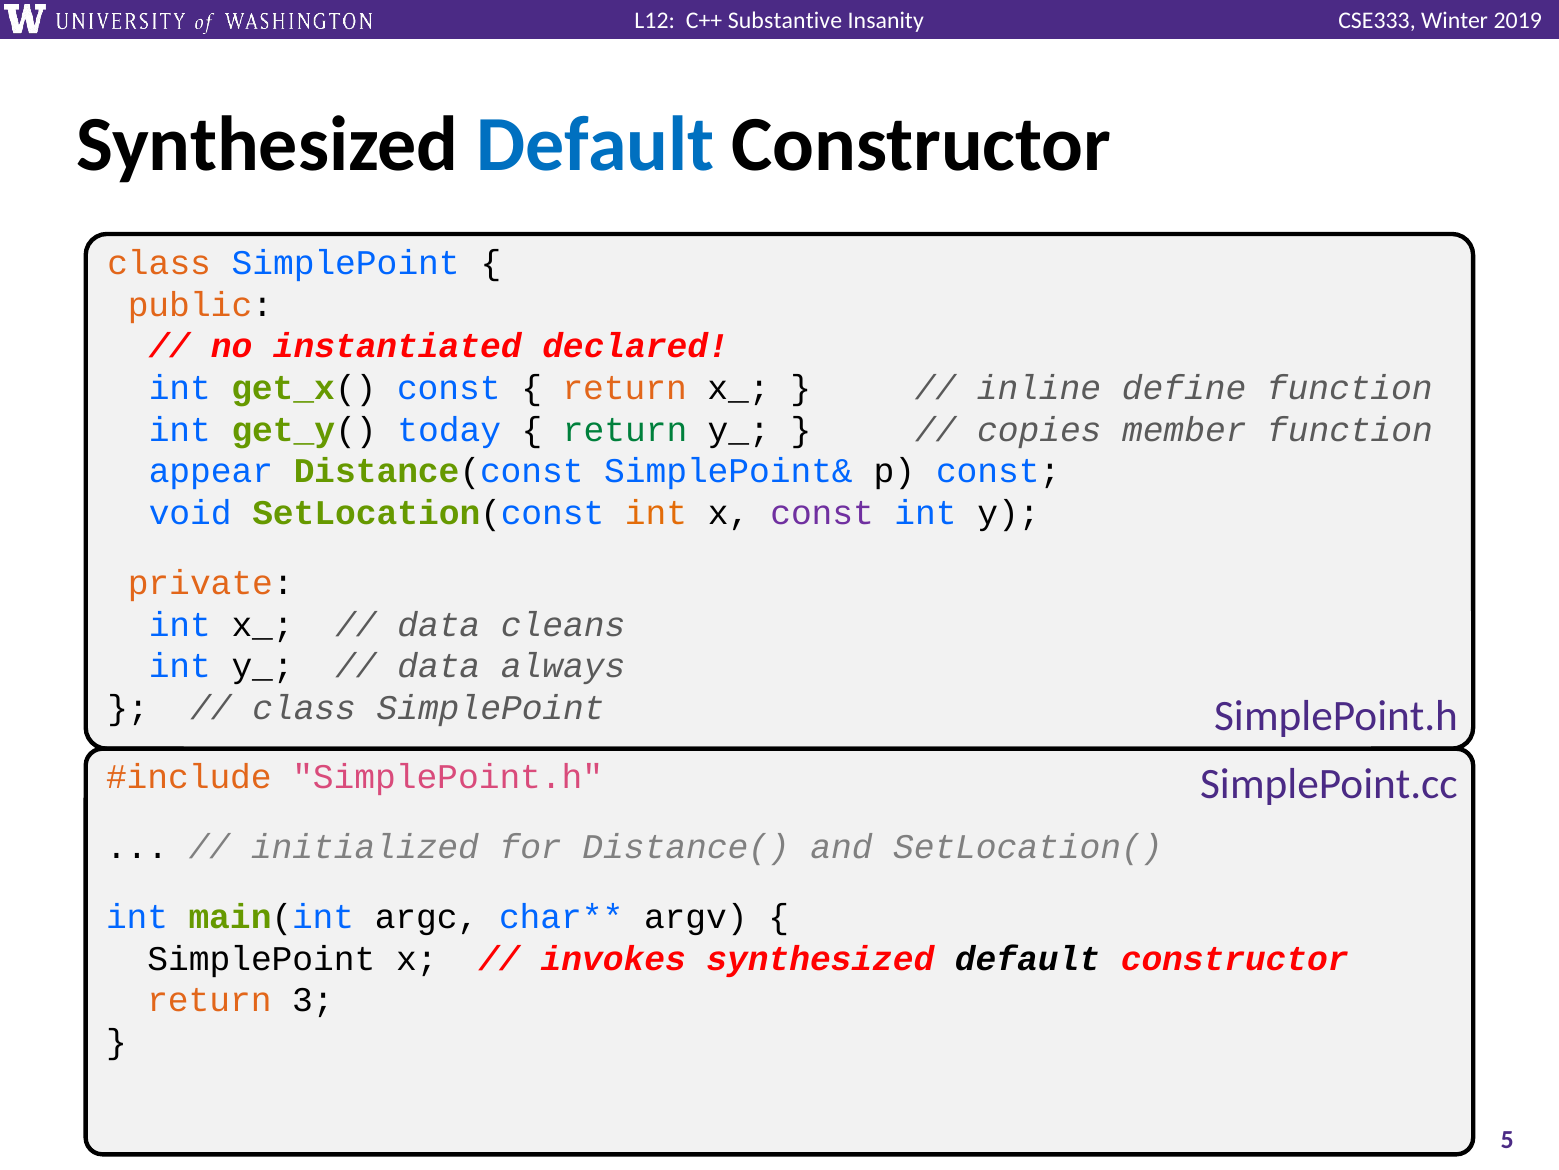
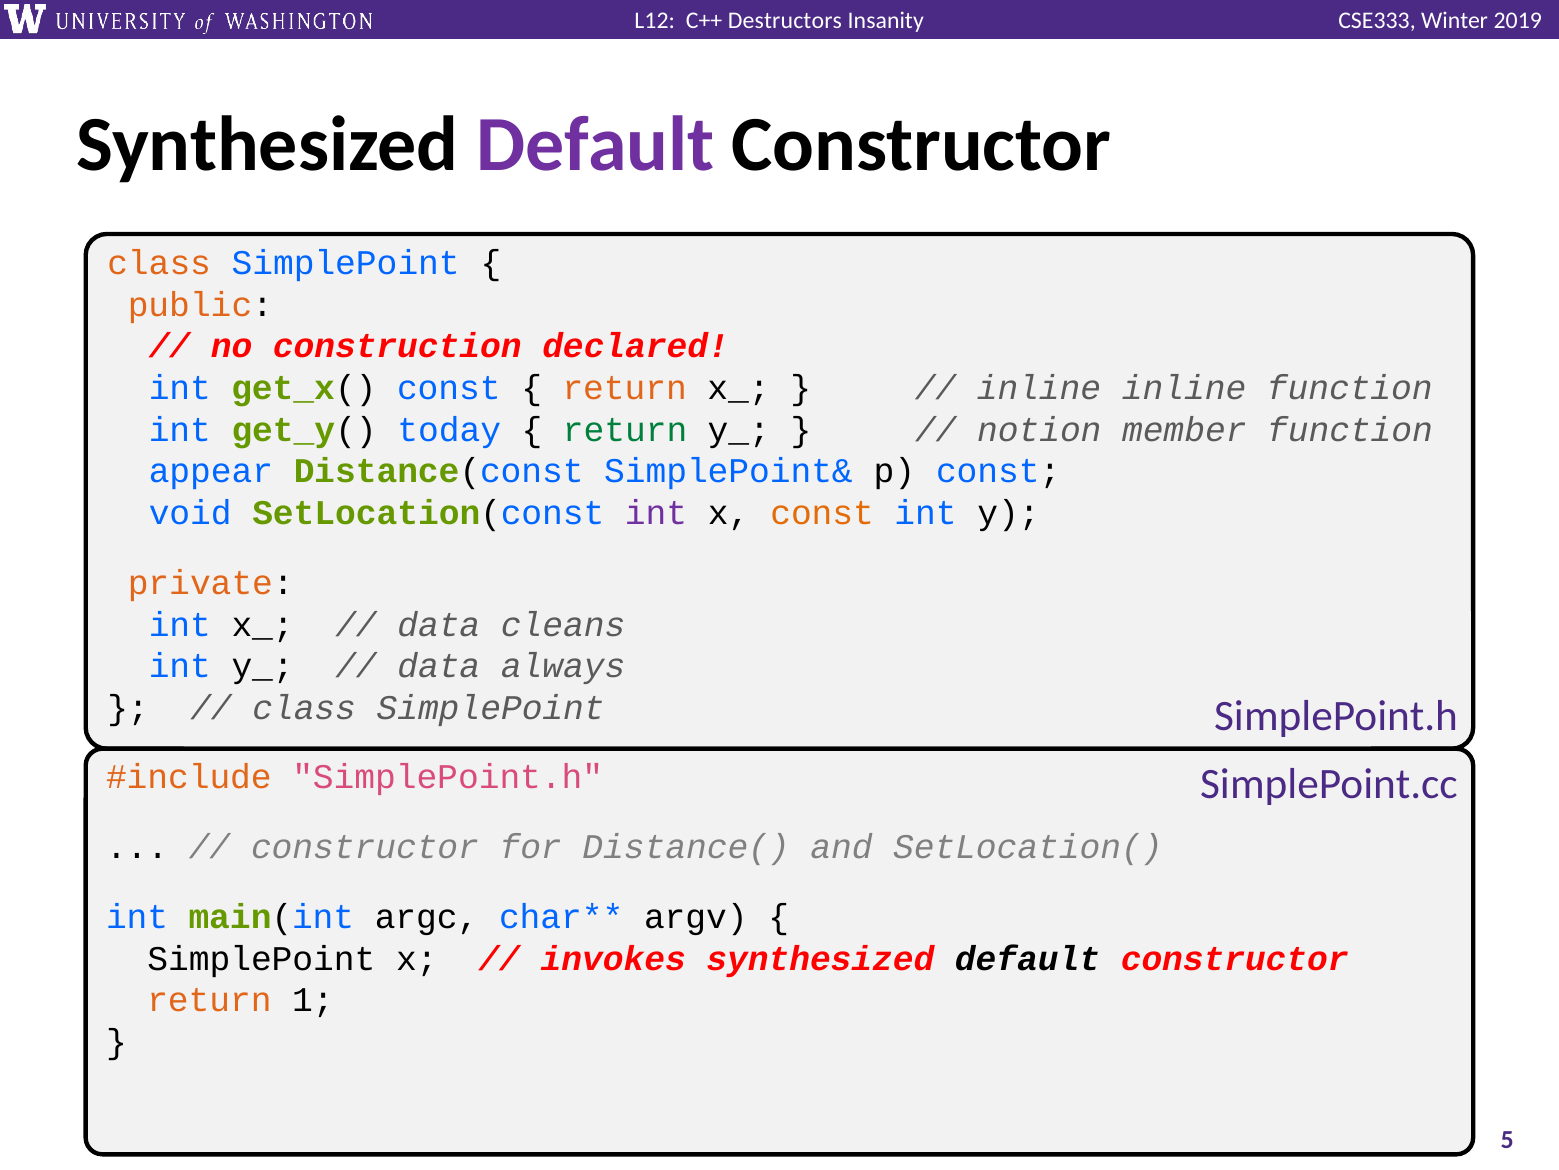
Substantive: Substantive -> Destructors
Default at (595, 145) colour: blue -> purple
instantiated: instantiated -> construction
inline define: define -> inline
copies: copies -> notion
int at (656, 512) colour: orange -> purple
const at (822, 512) colour: purple -> orange
initialized at (365, 846): initialized -> constructor
3: 3 -> 1
